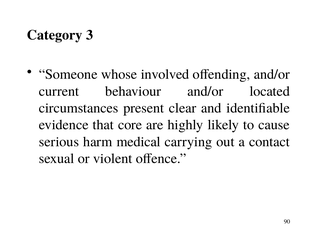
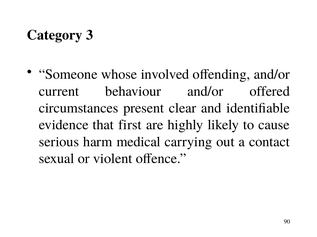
located: located -> offered
core: core -> first
